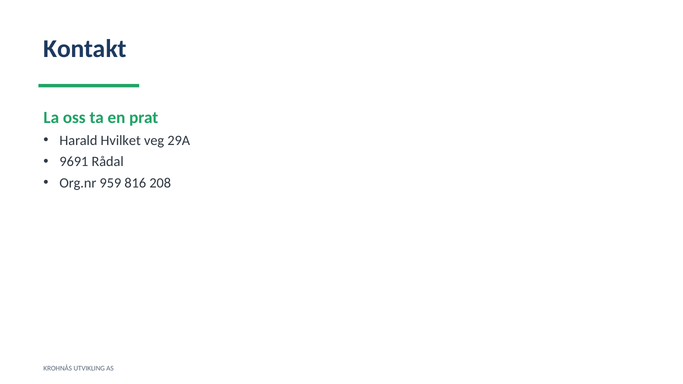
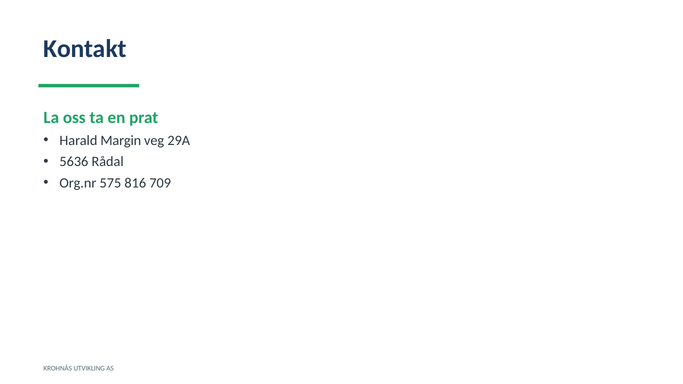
Hvilket: Hvilket -> Margin
9691: 9691 -> 5636
959: 959 -> 575
208: 208 -> 709
